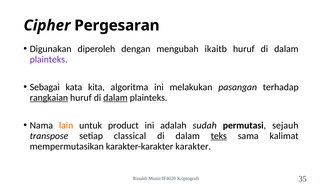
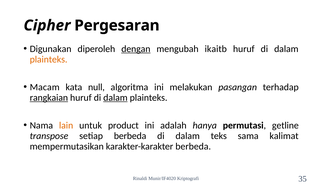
dengan underline: none -> present
plainteks at (49, 59) colour: purple -> orange
Sebagai: Sebagai -> Macam
kita: kita -> null
sudah: sudah -> hanya
sejauh: sejauh -> getline
setiap classical: classical -> berbeda
teks underline: present -> none
karakter-karakter karakter: karakter -> berbeda
